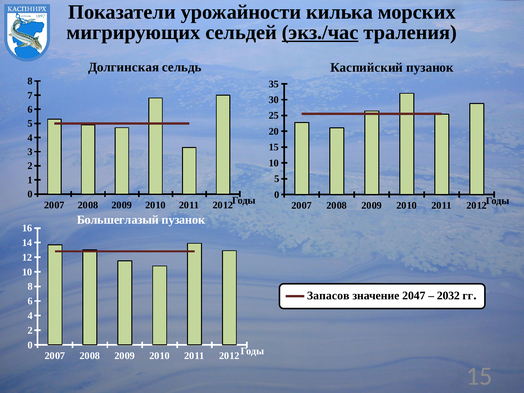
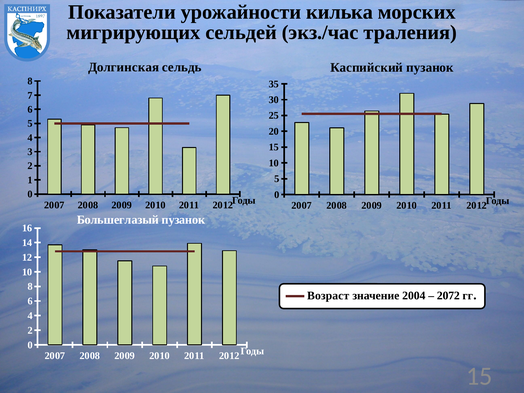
экз./час underline: present -> none
Запасов: Запасов -> Возраст
2047: 2047 -> 2004
2032: 2032 -> 2072
